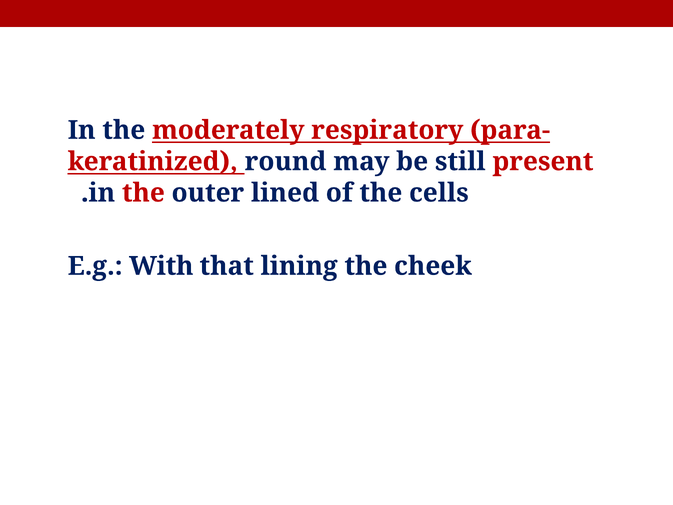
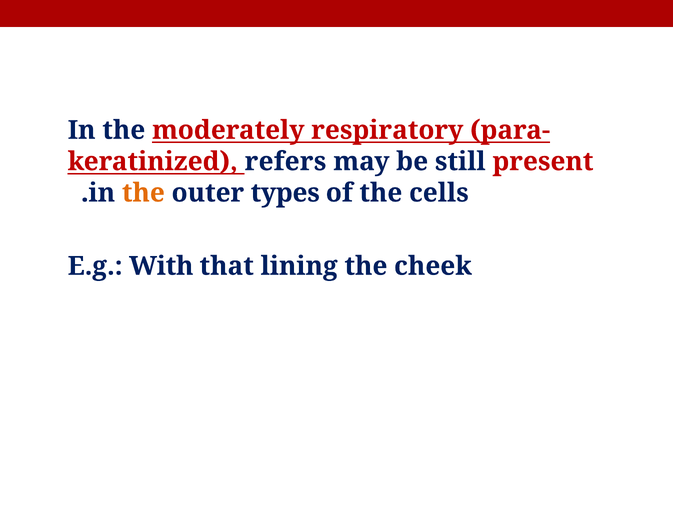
round: round -> refers
the at (143, 193) colour: red -> orange
lined: lined -> types
